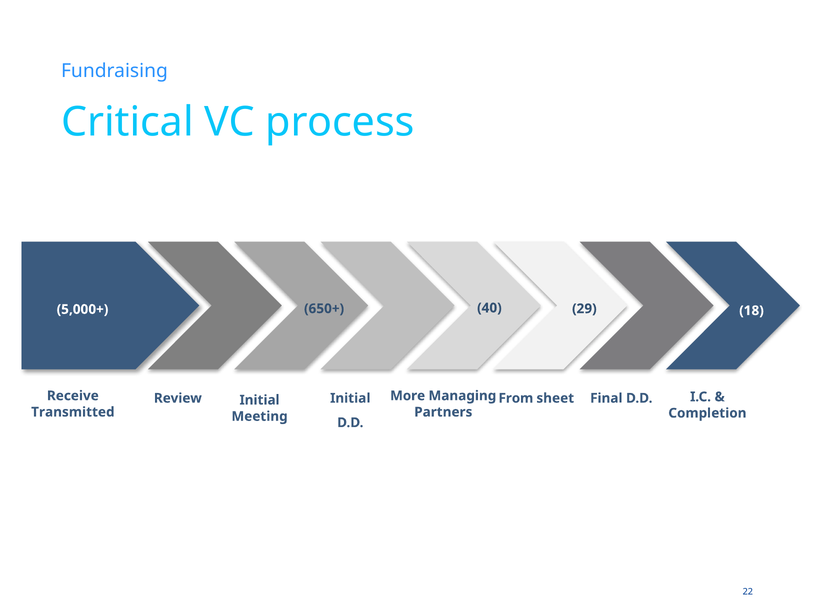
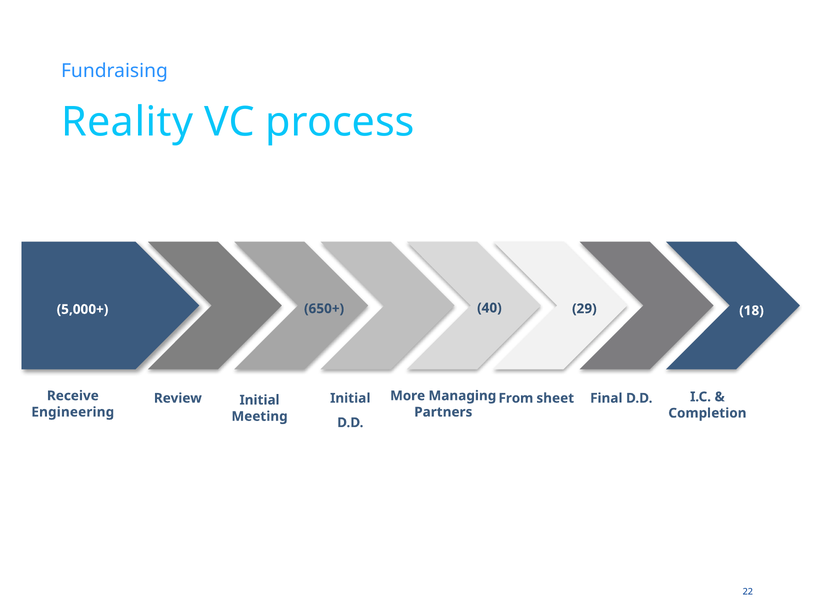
Critical: Critical -> Reality
Transmitted: Transmitted -> Engineering
